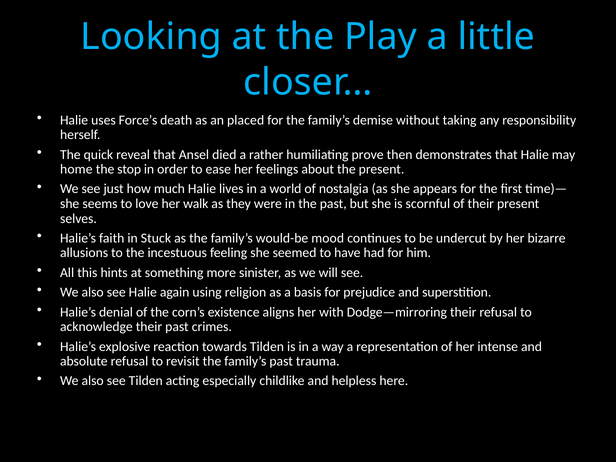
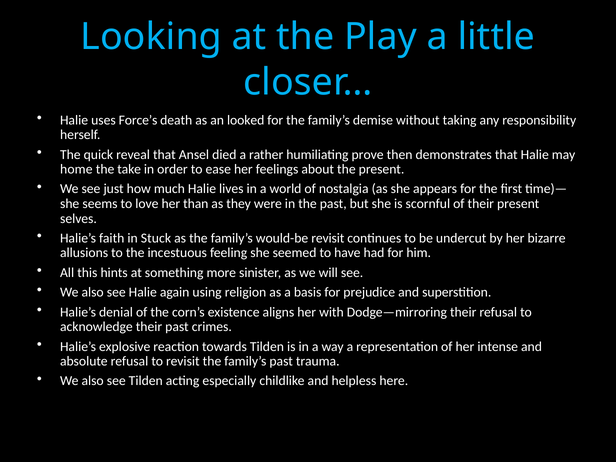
placed: placed -> looked
stop: stop -> take
walk: walk -> than
would-be mood: mood -> revisit
